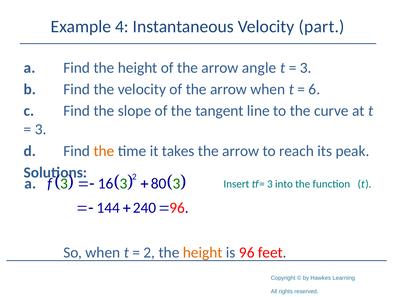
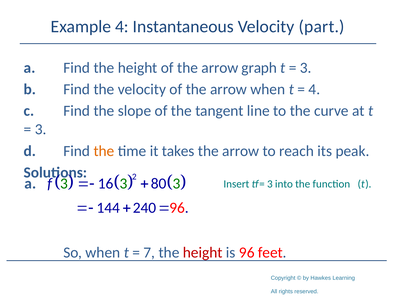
angle: angle -> graph
6 at (314, 89): 6 -> 4
2 at (149, 253): 2 -> 7
height at (203, 253) colour: orange -> red
